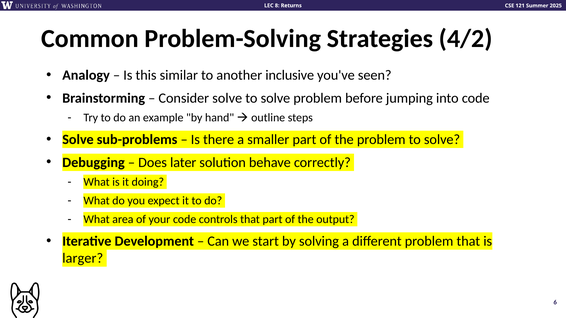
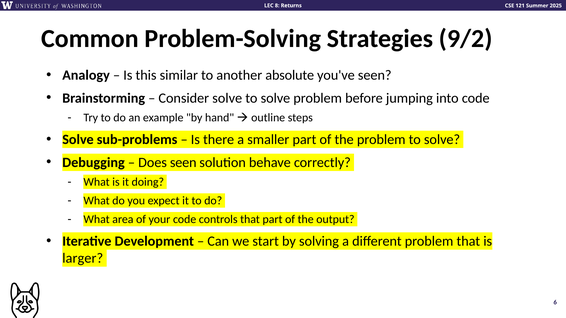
4/2: 4/2 -> 9/2
inclusive: inclusive -> absolute
Does later: later -> seen
